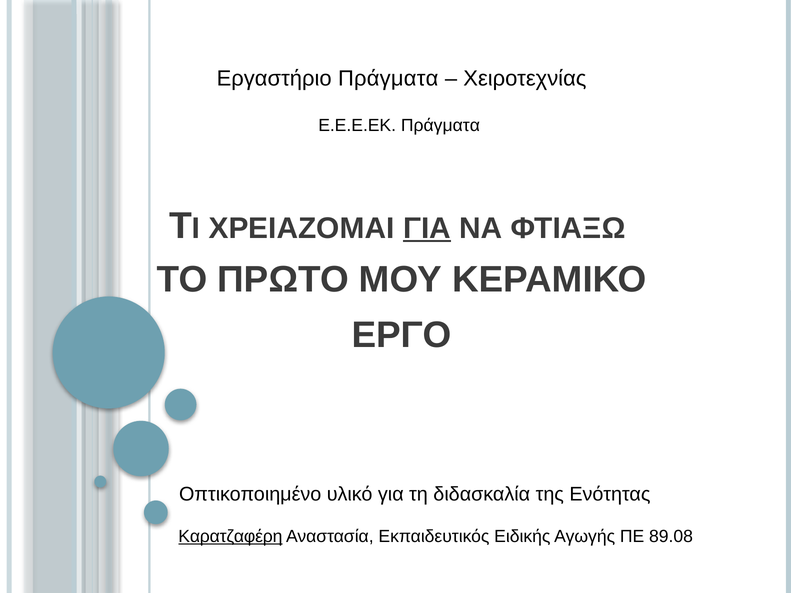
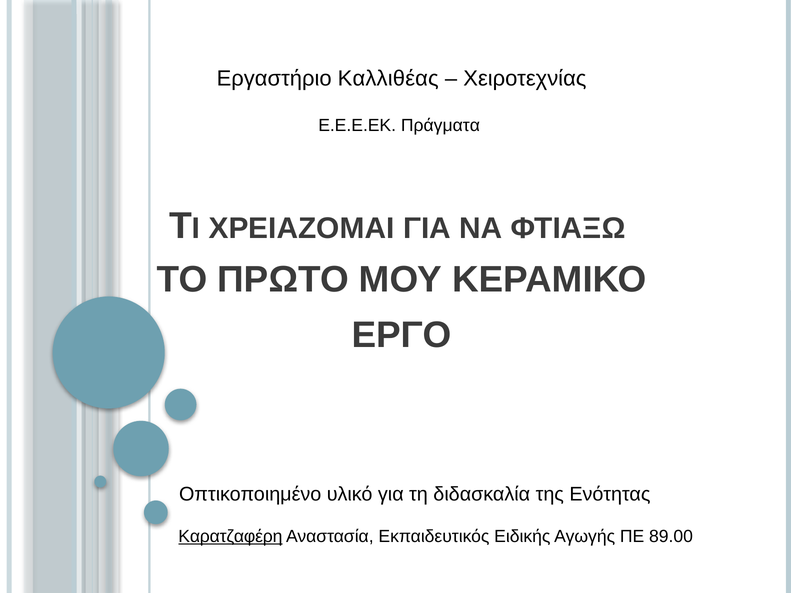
Εργαστήριο Πράγματα: Πράγματα -> Καλλιθέας
ΓΙΑ at (427, 228) underline: present -> none
89.08: 89.08 -> 89.00
